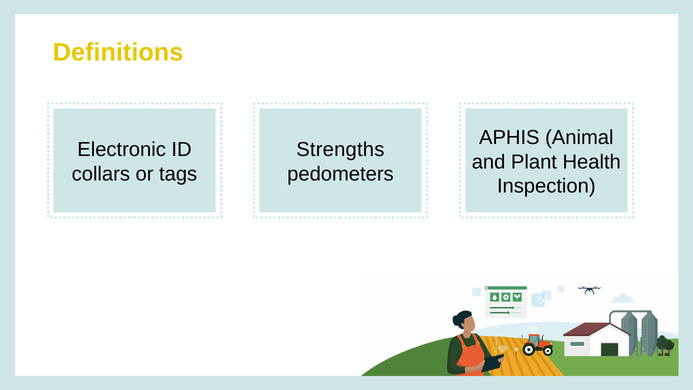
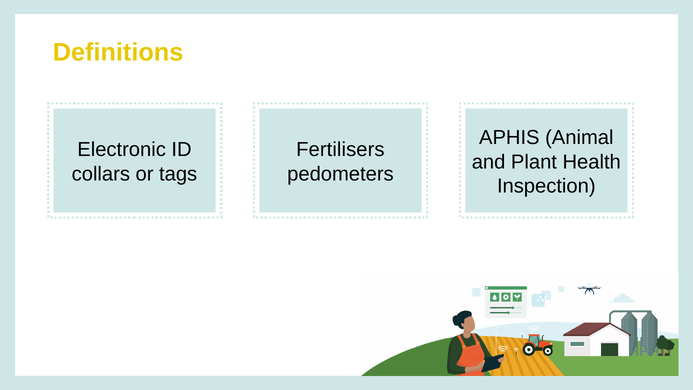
Strengths: Strengths -> Fertilisers
